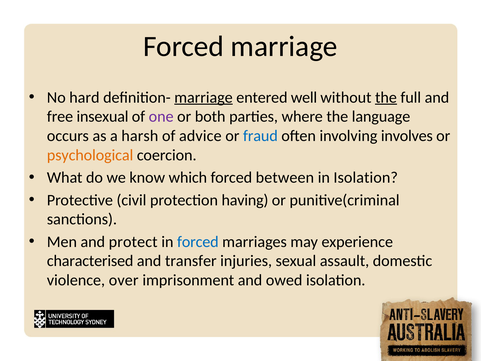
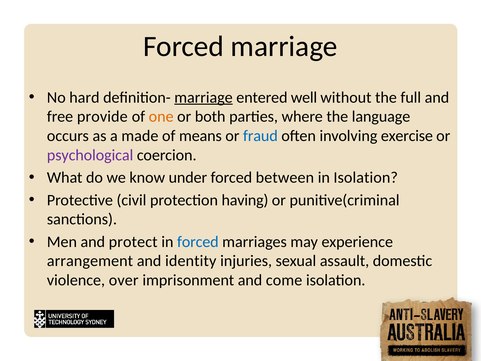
the at (386, 97) underline: present -> none
insexual: insexual -> provide
one colour: purple -> orange
harsh: harsh -> made
advice: advice -> means
involves: involves -> exercise
psychological colour: orange -> purple
which: which -> under
characterised: characterised -> arrangement
transfer: transfer -> identity
owed: owed -> come
